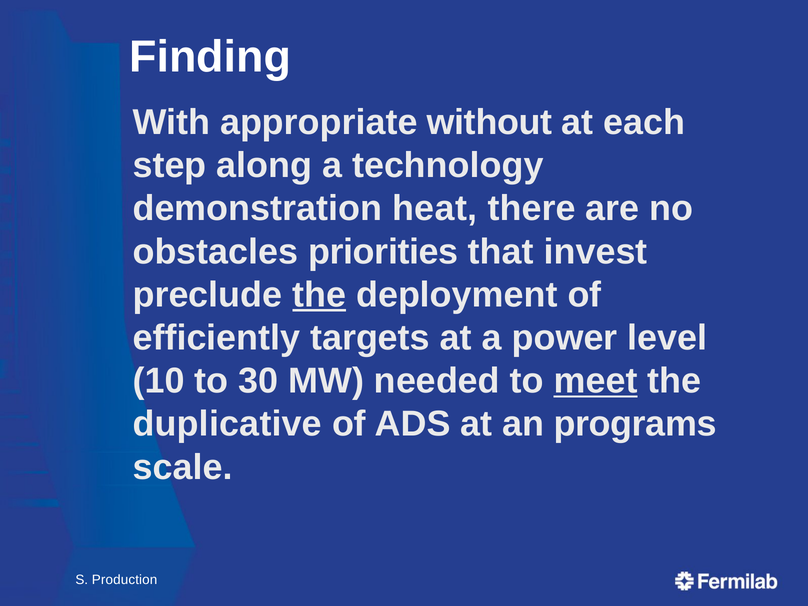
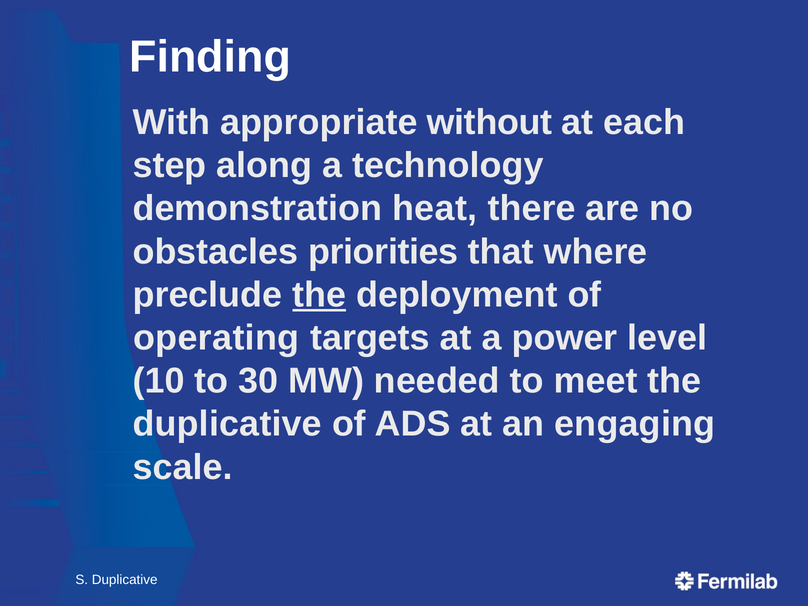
invest: invest -> where
efficiently: efficiently -> operating
meet underline: present -> none
programs: programs -> engaging
S Production: Production -> Duplicative
